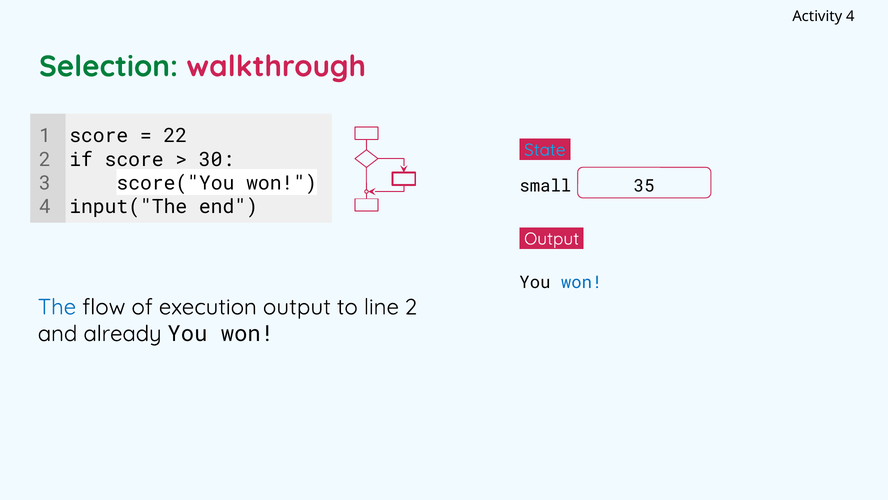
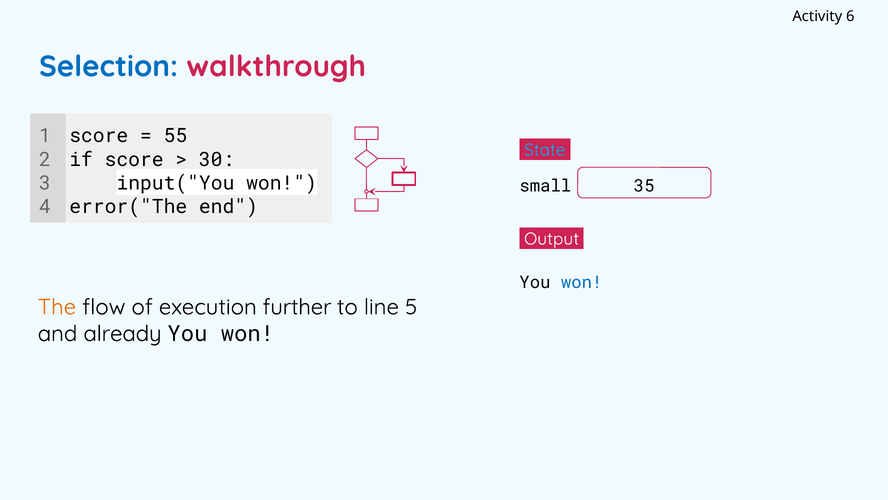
Activity 4: 4 -> 6
Selection colour: green -> blue
22: 22 -> 55
score("You: score("You -> input("You
input("The: input("The -> error("The
The colour: blue -> orange
execution output: output -> further
line 2: 2 -> 5
